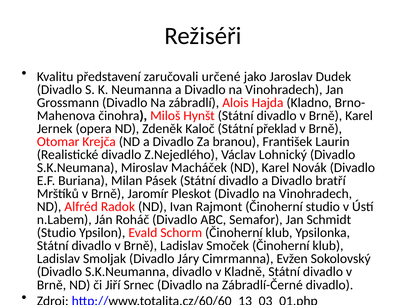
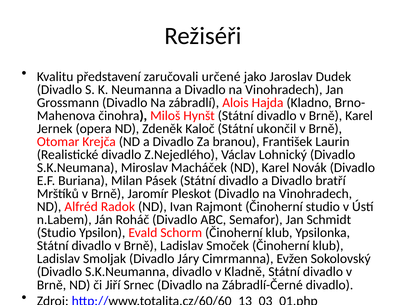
překlad: překlad -> ukončil
